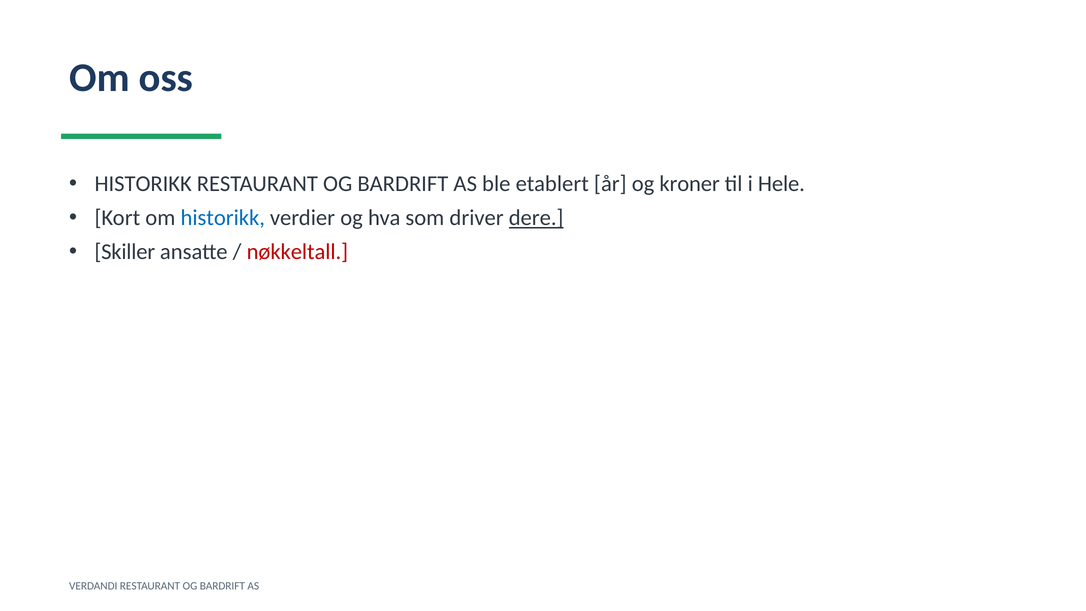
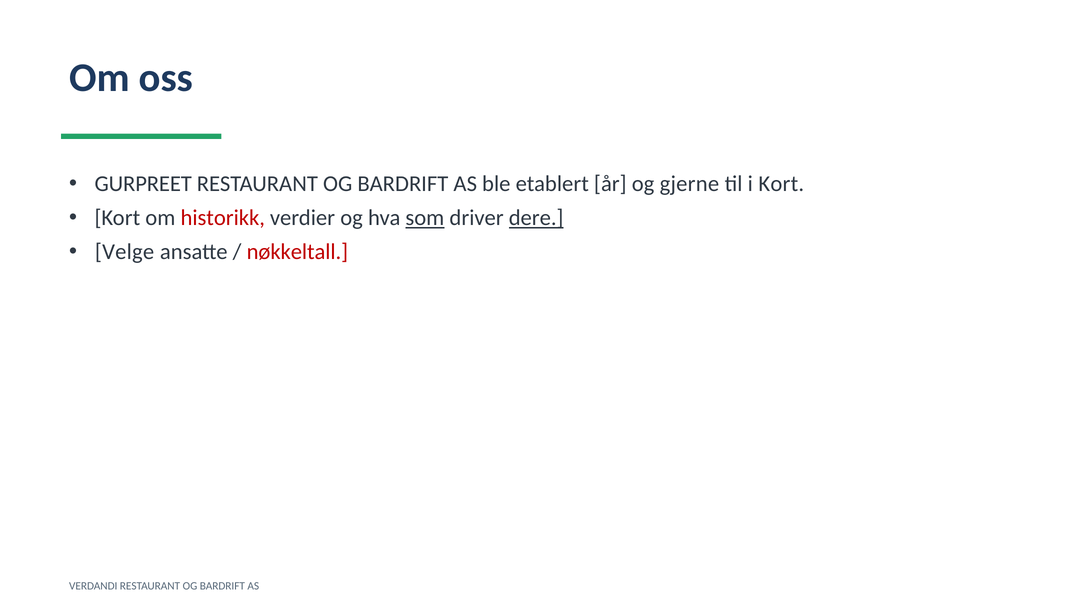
HISTORIKK at (143, 184): HISTORIKK -> GURPREET
kroner: kroner -> gjerne
i Hele: Hele -> Kort
historikk at (223, 218) colour: blue -> red
som underline: none -> present
Skiller: Skiller -> Velge
